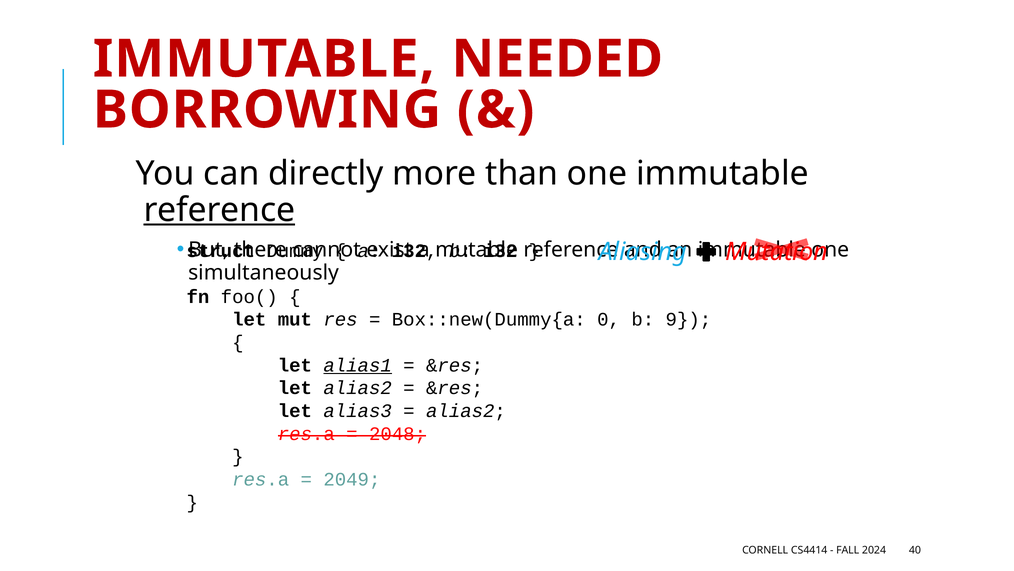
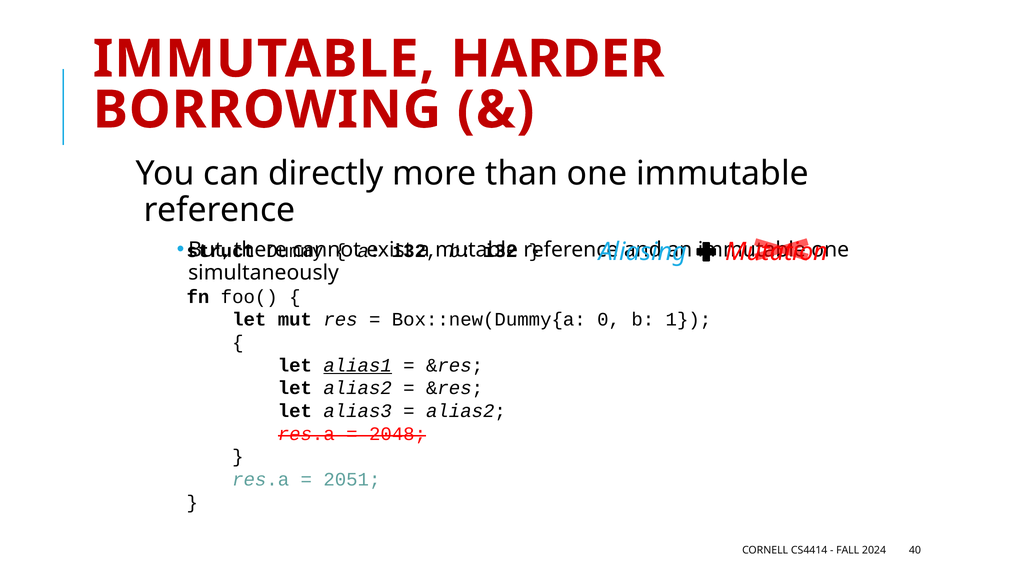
NEEDED: NEEDED -> HARDER
reference at (219, 210) underline: present -> none
9: 9 -> 1
2049: 2049 -> 2051
